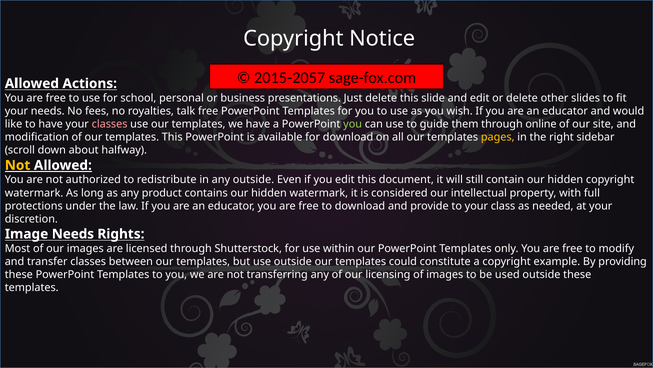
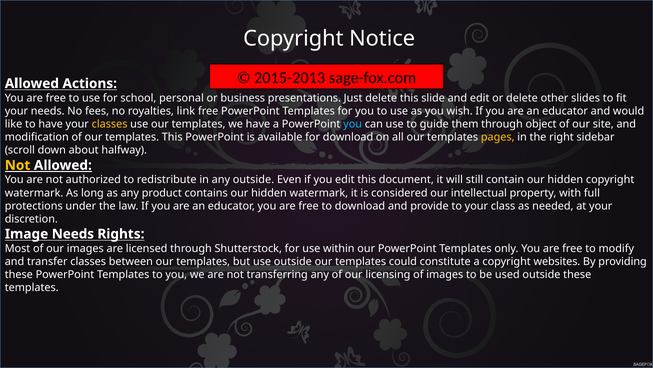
2015-2057: 2015-2057 -> 2015-2013
talk: talk -> link
classes at (110, 124) colour: pink -> yellow
you at (353, 124) colour: light green -> light blue
online: online -> object
example: example -> websites
